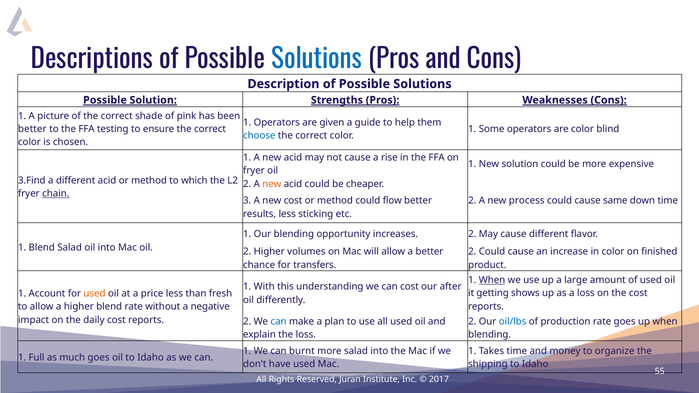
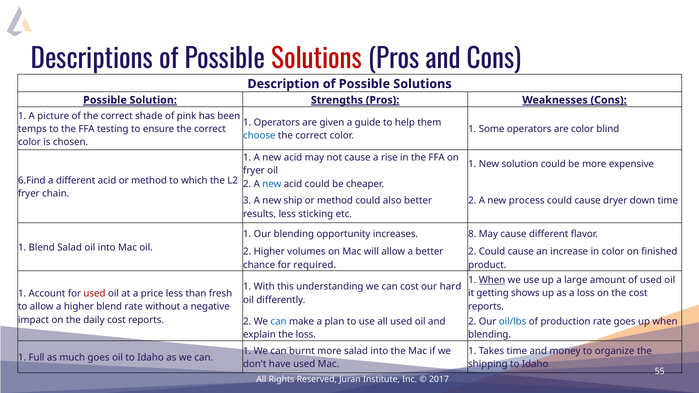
Solutions at (317, 59) colour: blue -> red
better at (32, 129): better -> temps
3.Find: 3.Find -> 6.Find
new at (272, 184) colour: orange -> blue
chain underline: present -> none
same: same -> dryer
new cost: cost -> ship
flow: flow -> also
increases 2: 2 -> 8
transfers: transfers -> required
after: after -> hard
used at (95, 294) colour: orange -> red
